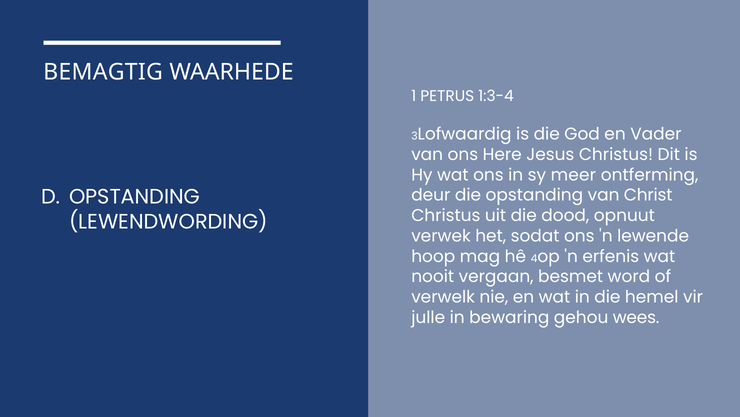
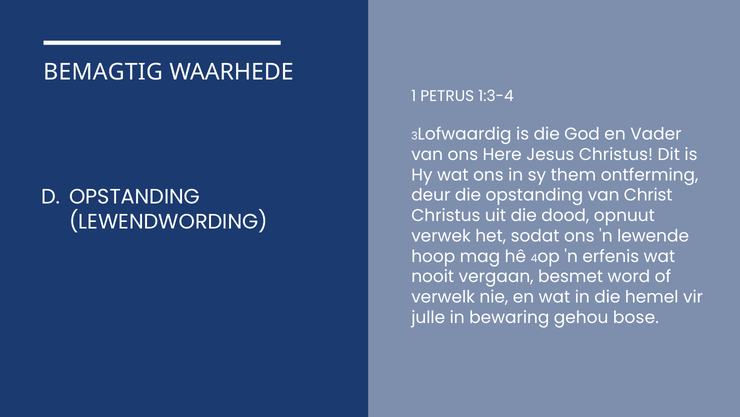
meer: meer -> them
wees: wees -> bose
